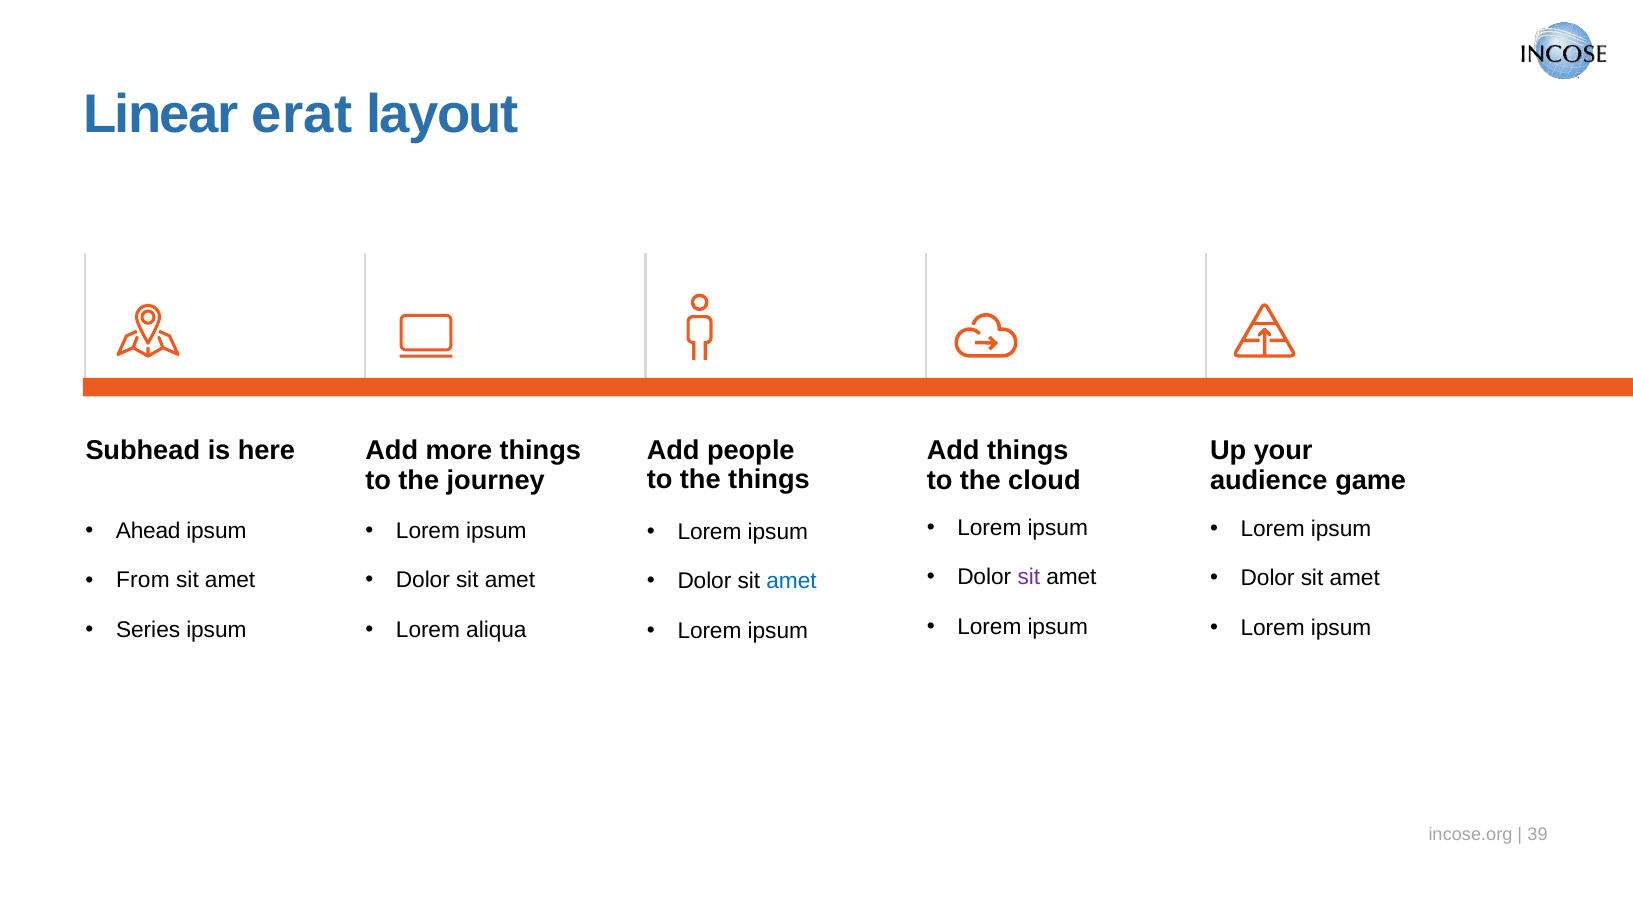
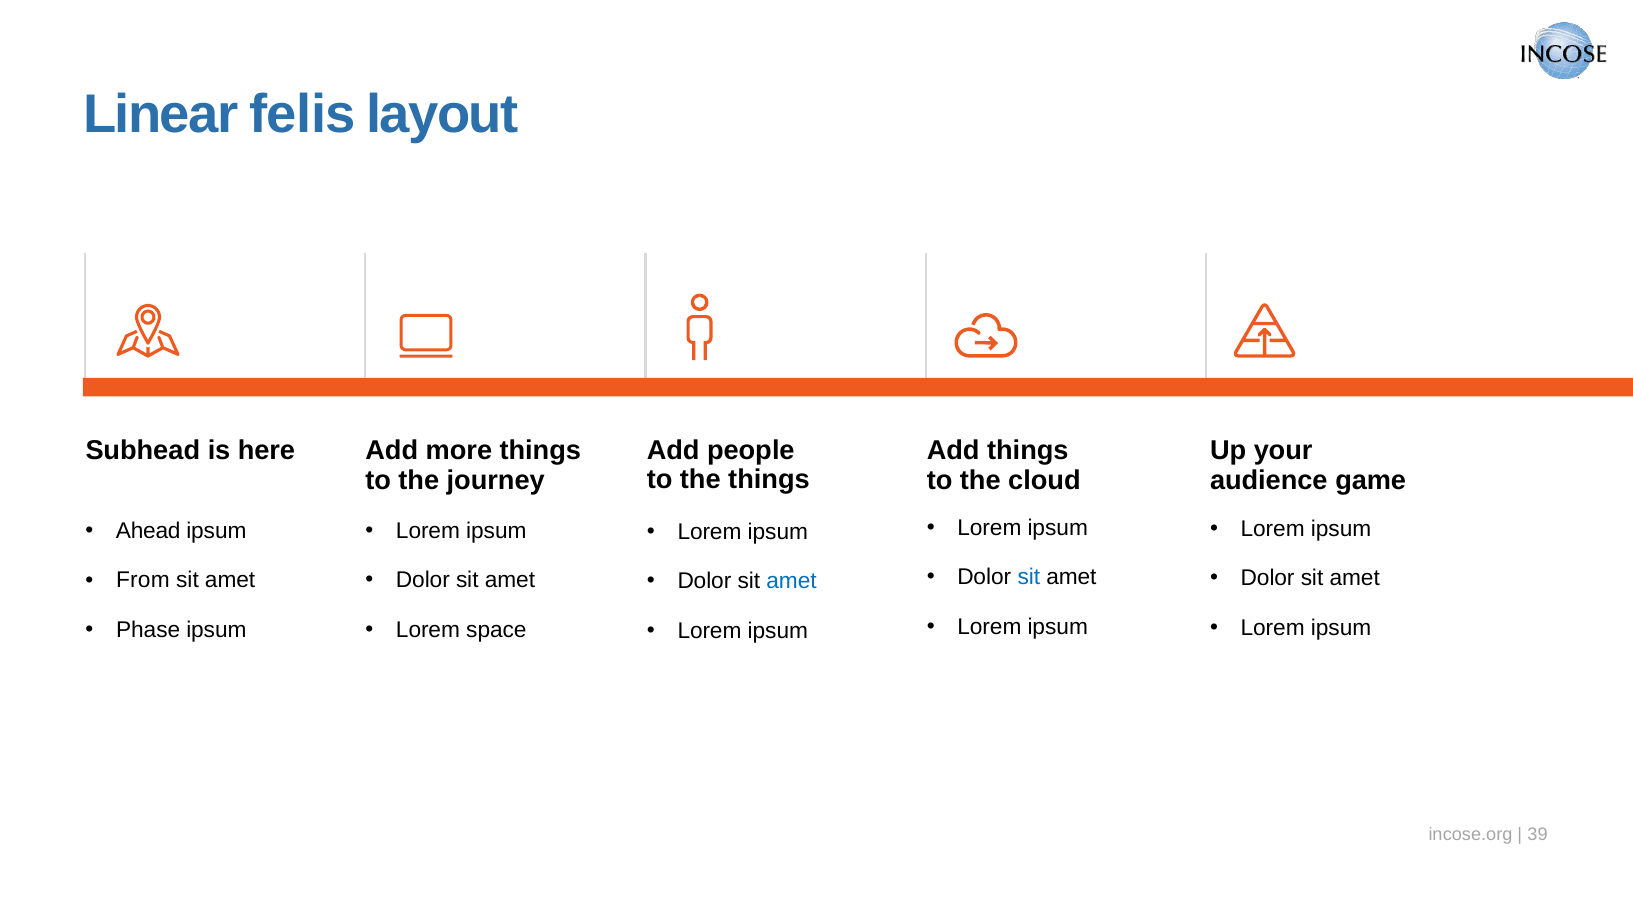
erat: erat -> felis
sit at (1029, 578) colour: purple -> blue
aliqua: aliqua -> space
Series: Series -> Phase
